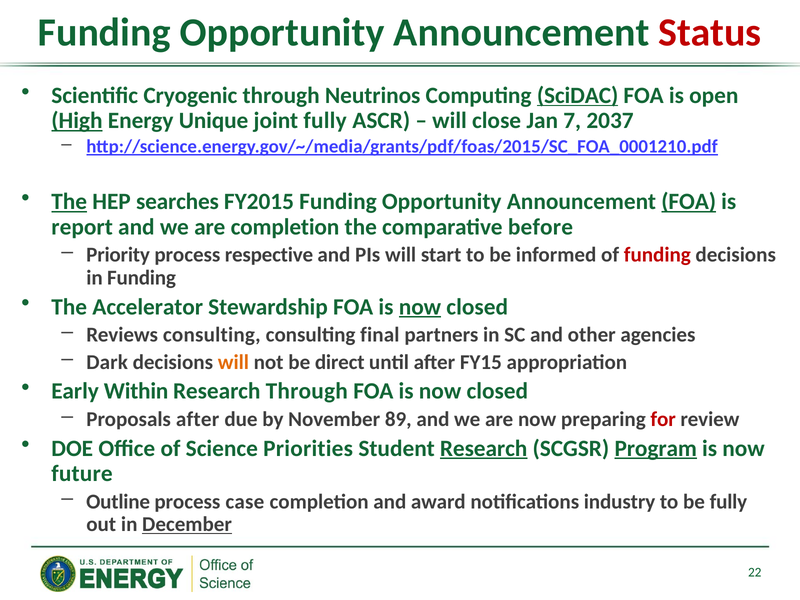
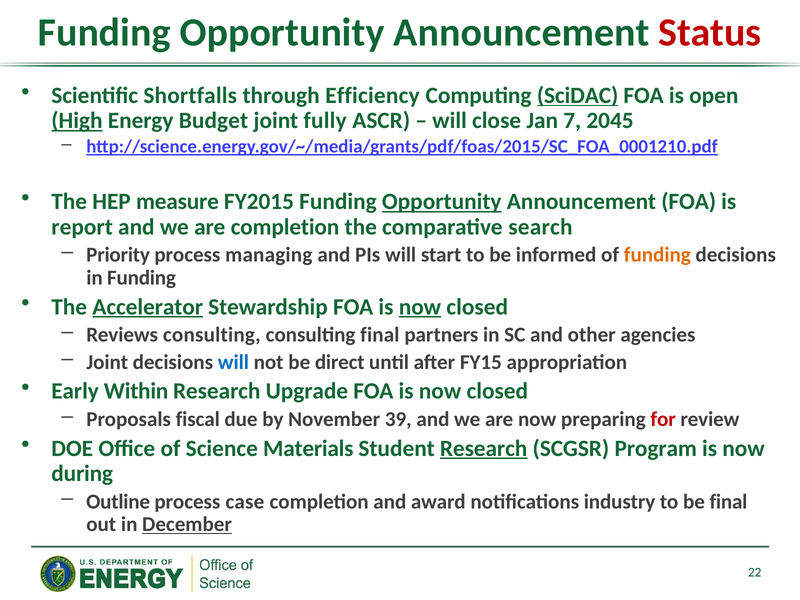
Cryogenic: Cryogenic -> Shortfalls
Neutrinos: Neutrinos -> Efficiency
Unique: Unique -> Budget
2037: 2037 -> 2045
The at (69, 202) underline: present -> none
searches: searches -> measure
Opportunity at (442, 202) underline: none -> present
FOA at (689, 202) underline: present -> none
before: before -> search
respective: respective -> managing
funding at (657, 255) colour: red -> orange
Accelerator underline: none -> present
Dark at (107, 362): Dark -> Joint
will at (233, 362) colour: orange -> blue
Research Through: Through -> Upgrade
Proposals after: after -> fiscal
89: 89 -> 39
Priorities: Priorities -> Materials
Program underline: present -> none
future: future -> during
be fully: fully -> final
